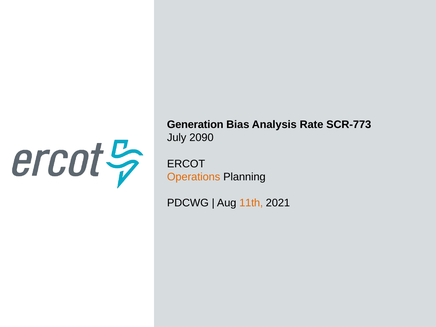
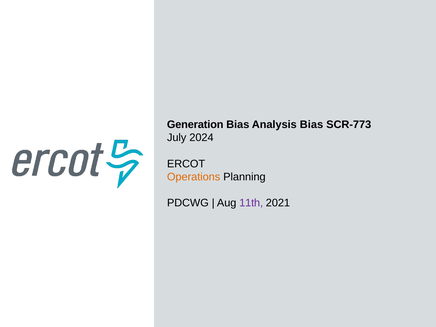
Analysis Rate: Rate -> Bias
2090: 2090 -> 2024
11th colour: orange -> purple
